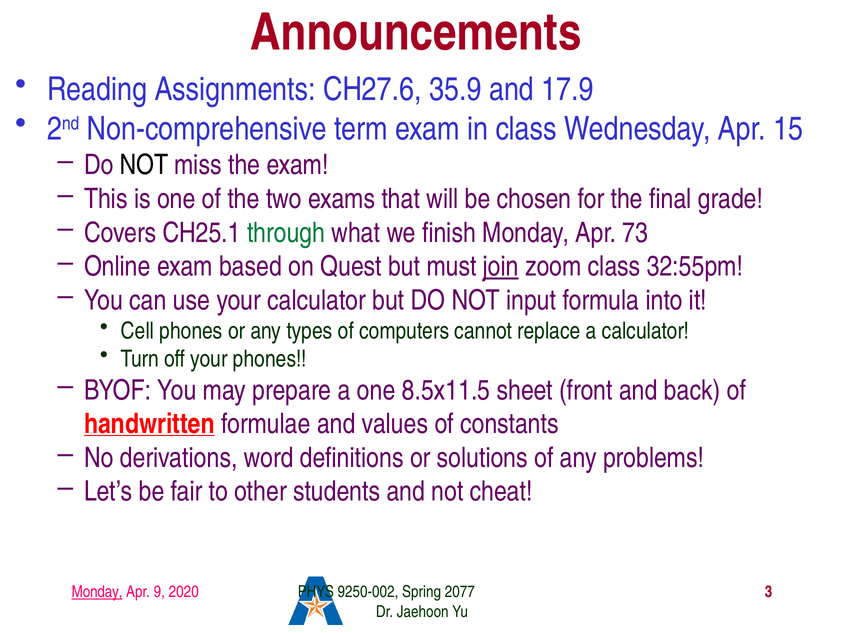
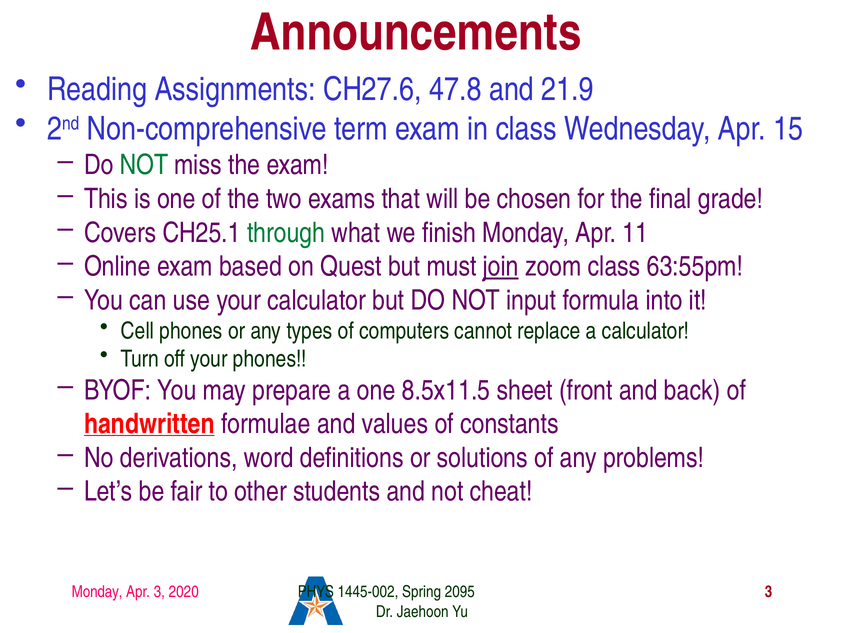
35.9: 35.9 -> 47.8
17.9: 17.9 -> 21.9
NOT at (144, 165) colour: black -> green
73: 73 -> 11
32:55pm: 32:55pm -> 63:55pm
Monday at (97, 592) underline: present -> none
Apr 9: 9 -> 3
9250-002: 9250-002 -> 1445-002
2077: 2077 -> 2095
